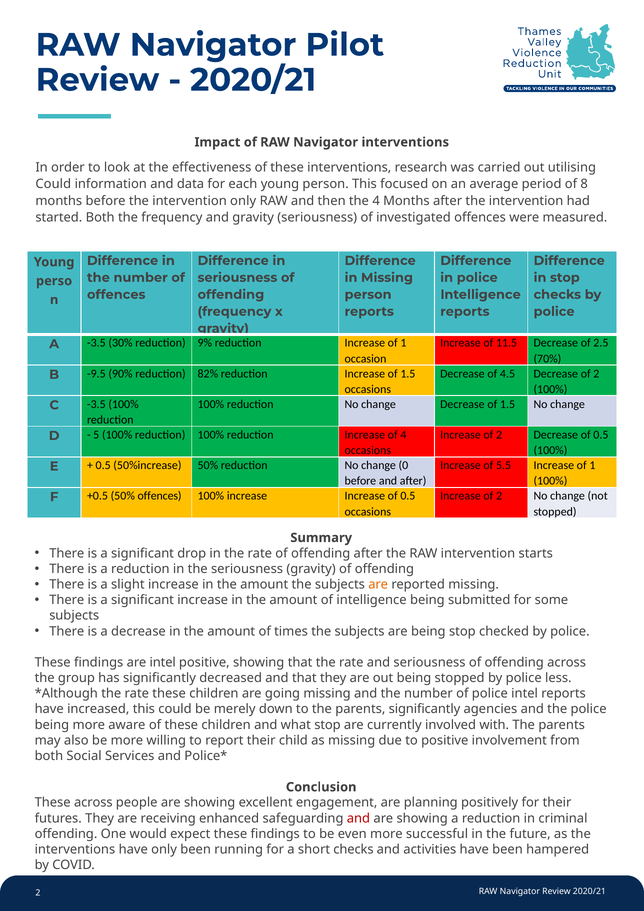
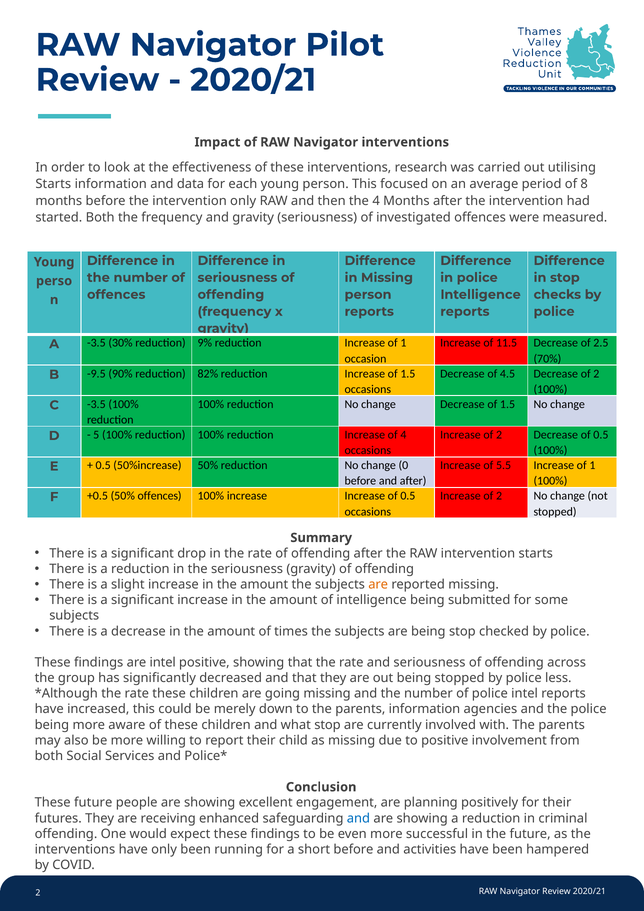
Could at (53, 184): Could -> Starts
parents significantly: significantly -> information
These across: across -> future
and at (358, 818) colour: red -> blue
short checks: checks -> before
